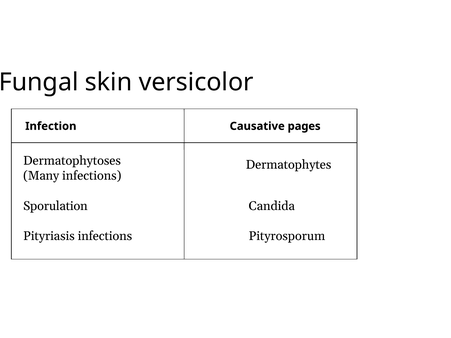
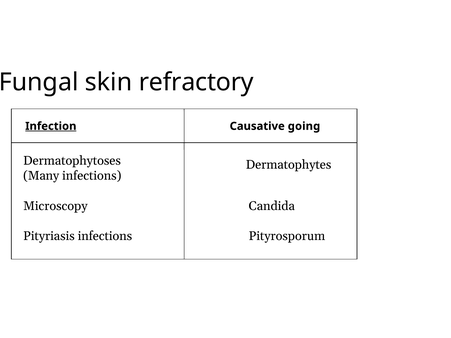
versicolor: versicolor -> refractory
Infection underline: none -> present
pages: pages -> going
Sporulation: Sporulation -> Microscopy
